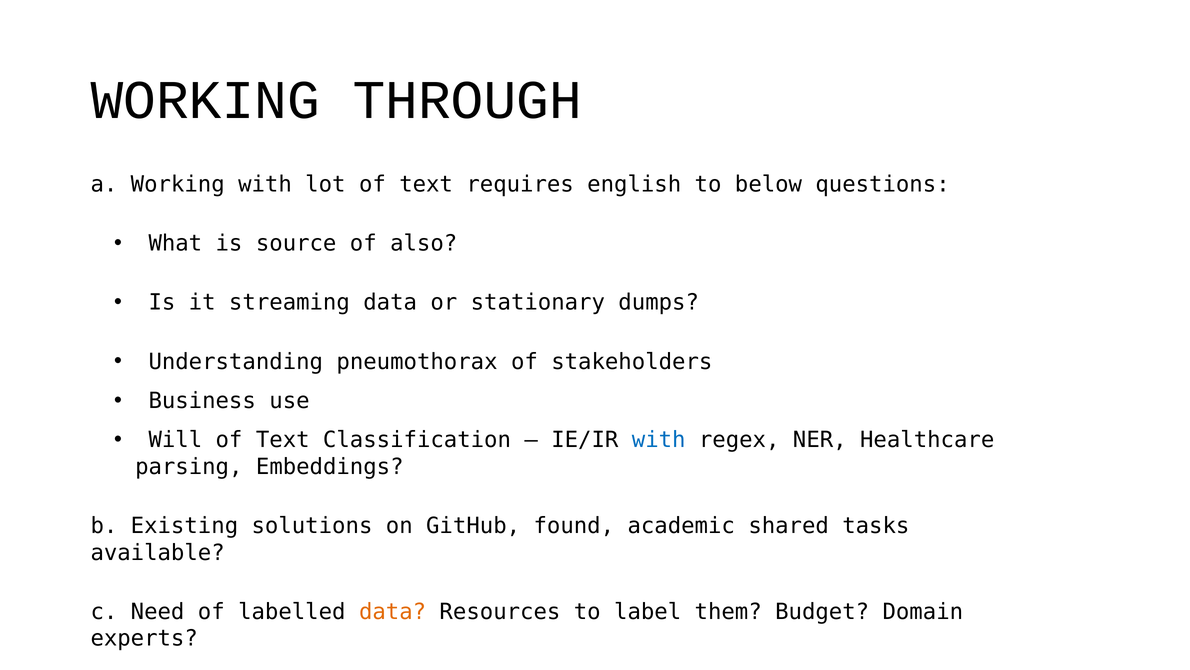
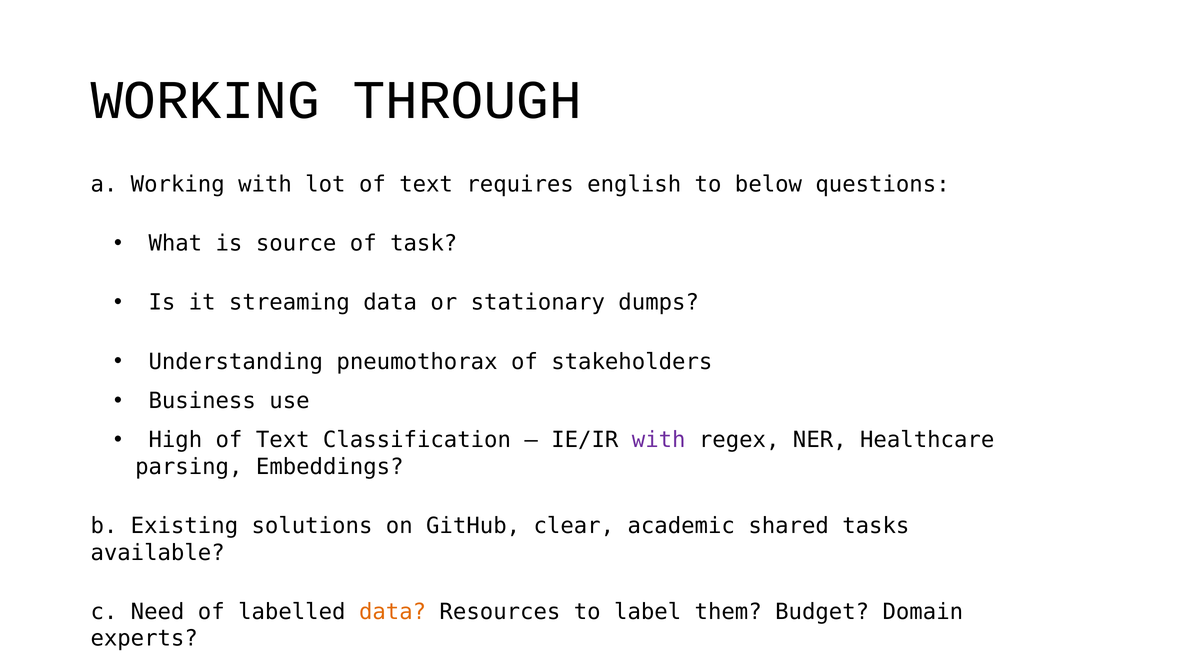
also: also -> task
Will: Will -> High
with at (659, 440) colour: blue -> purple
found: found -> clear
